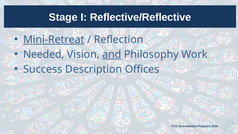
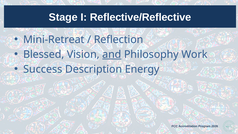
Mini-Retreat underline: present -> none
Needed: Needed -> Blessed
Offices: Offices -> Energy
